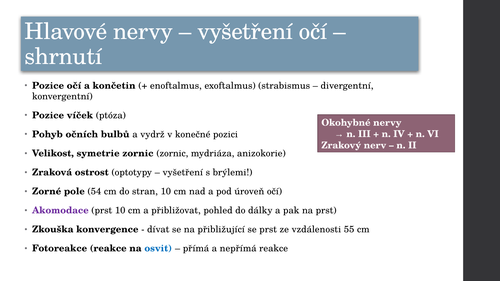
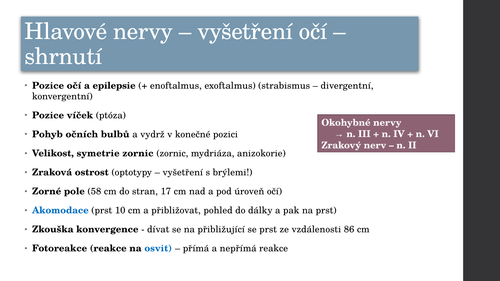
končetin: končetin -> epilepsie
54: 54 -> 58
stran 10: 10 -> 17
Akomodace colour: purple -> blue
55: 55 -> 86
